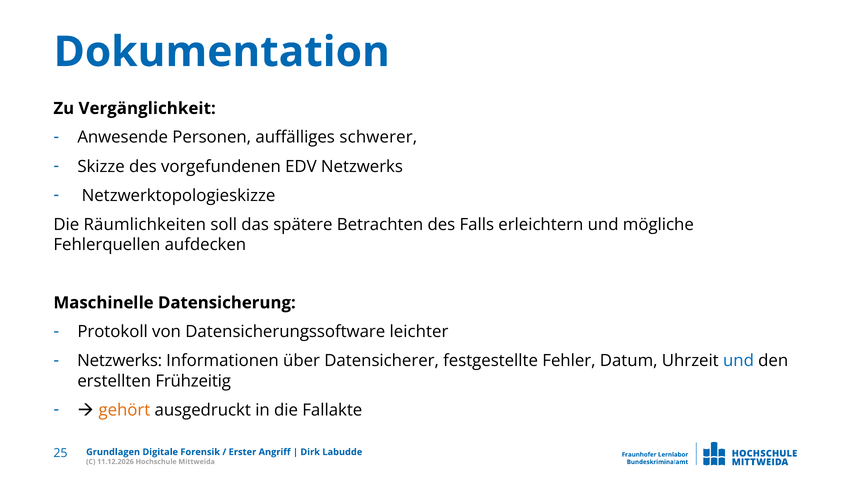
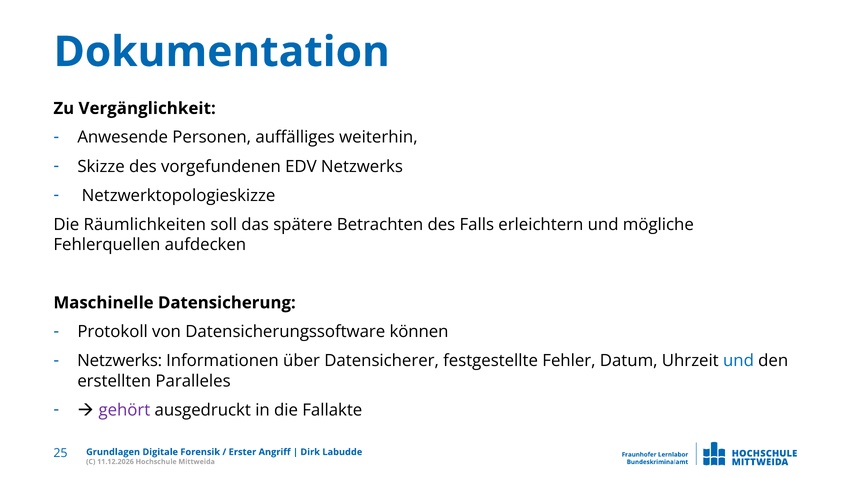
schwerer: schwerer -> weiterhin
leichter: leichter -> können
Frühzeitig: Frühzeitig -> Paralleles
gehört colour: orange -> purple
